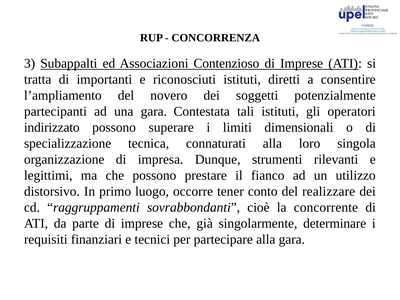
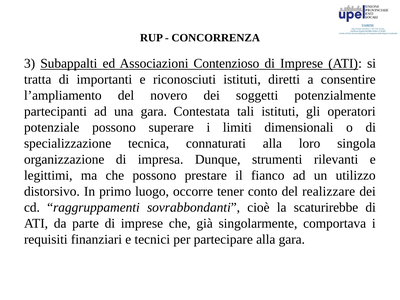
indirizzato: indirizzato -> potenziale
concorrente: concorrente -> scaturirebbe
determinare: determinare -> comportava
